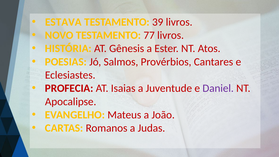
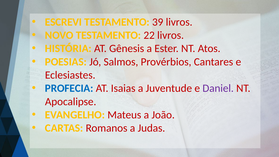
ESTAVA: ESTAVA -> ESCREVI
77: 77 -> 22
PROFECIA colour: red -> blue
